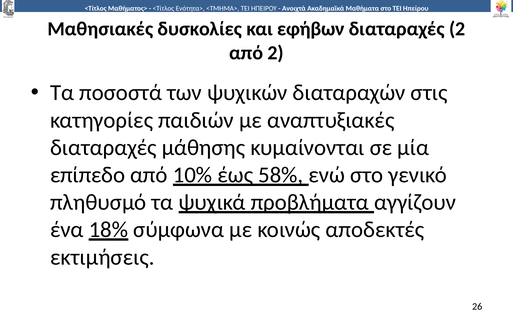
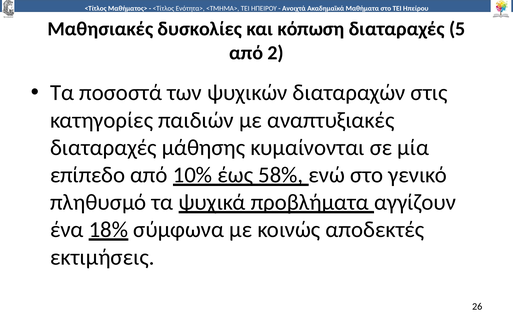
εφήβων: εφήβων -> κόπωση
διαταραχές 2: 2 -> 5
